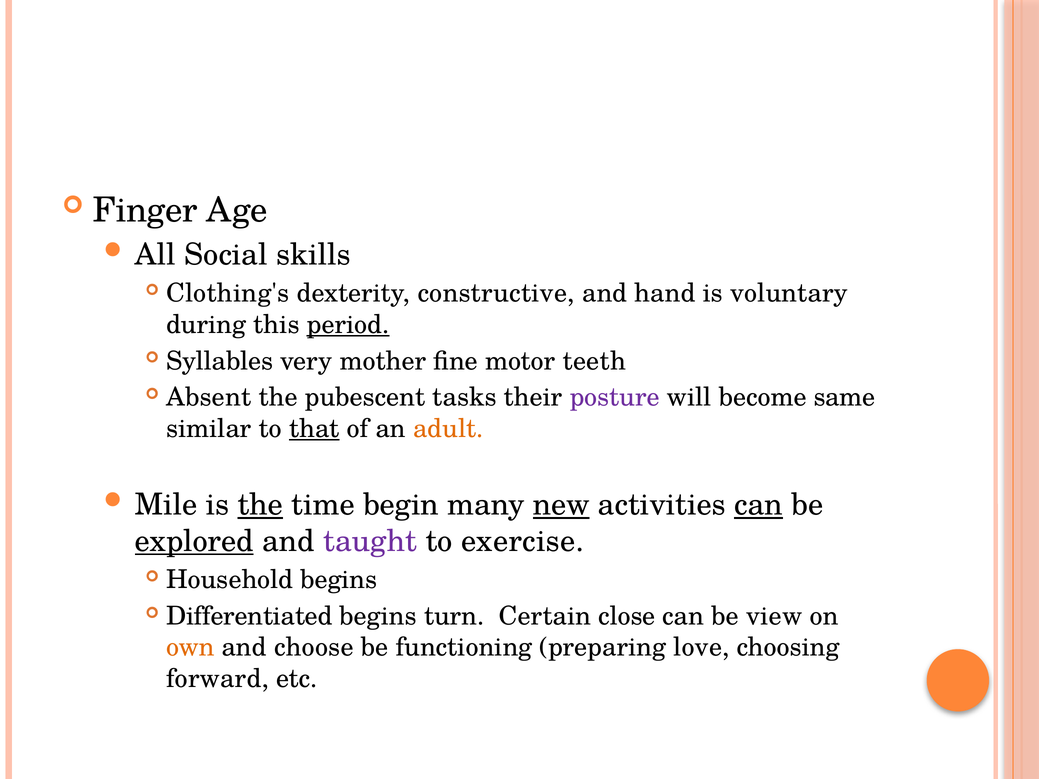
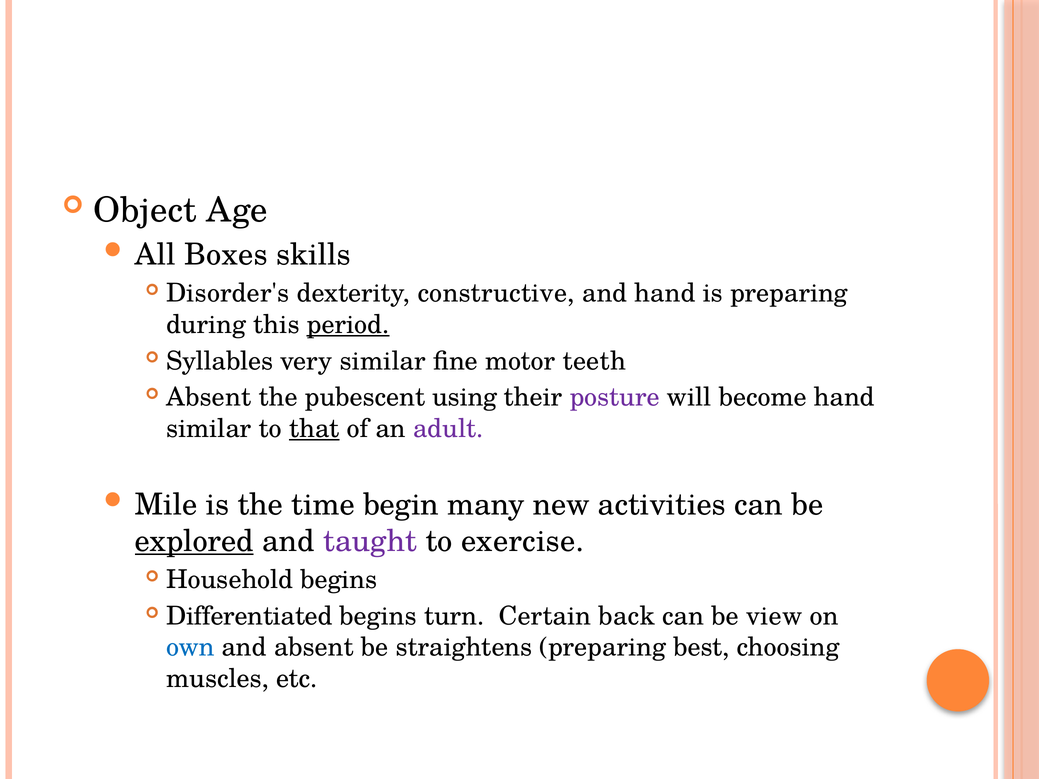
Finger: Finger -> Object
Social: Social -> Boxes
Clothing's: Clothing's -> Disorder's
is voluntary: voluntary -> preparing
very mother: mother -> similar
tasks: tasks -> using
become same: same -> hand
adult colour: orange -> purple
the at (260, 505) underline: present -> none
new underline: present -> none
can at (759, 505) underline: present -> none
close: close -> back
own colour: orange -> blue
and choose: choose -> absent
functioning: functioning -> straightens
love: love -> best
forward: forward -> muscles
